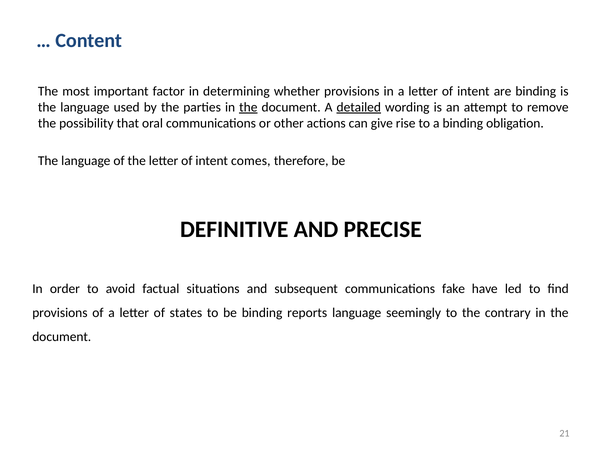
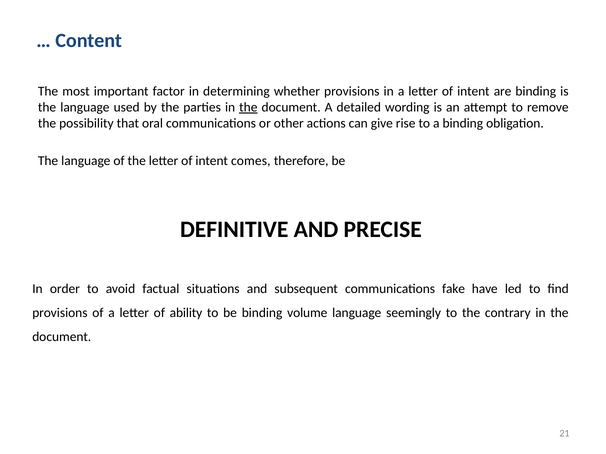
detailed underline: present -> none
states: states -> ability
reports: reports -> volume
